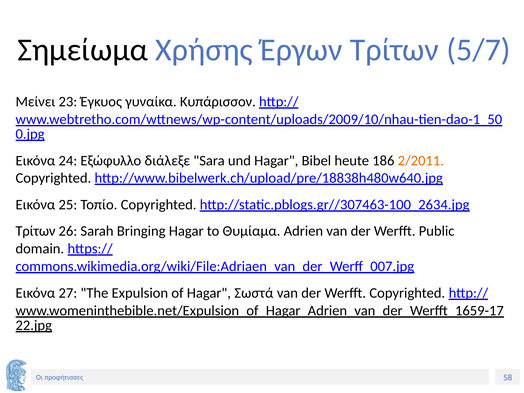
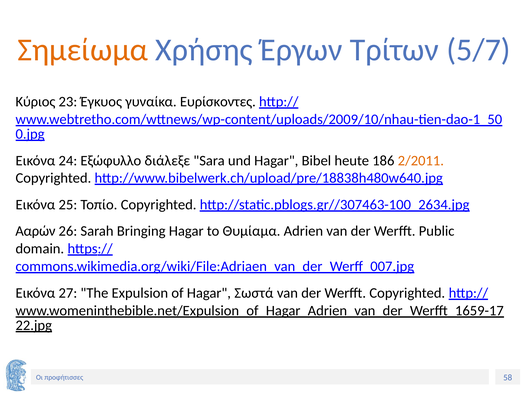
Σημείωμα colour: black -> orange
Μείνει: Μείνει -> Κύριος
Κυπάρισσον: Κυπάρισσον -> Ευρίσκοντες
Τρίτων at (35, 231): Τρίτων -> Ααρών
